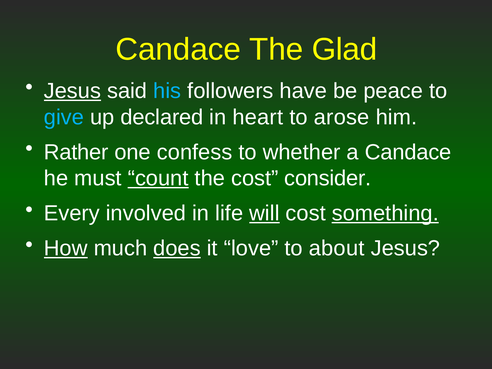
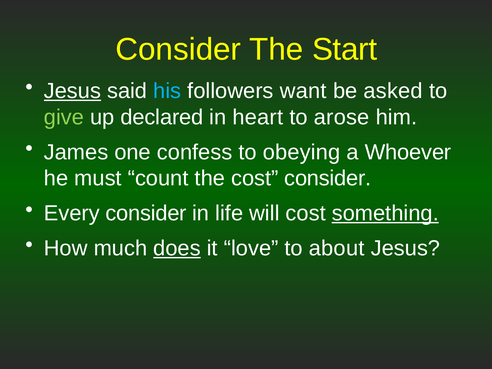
Candace at (178, 49): Candace -> Consider
Glad: Glad -> Start
have: have -> want
peace: peace -> asked
give colour: light blue -> light green
Rather: Rather -> James
whether: whether -> obeying
a Candace: Candace -> Whoever
count underline: present -> none
Every involved: involved -> consider
will underline: present -> none
How underline: present -> none
